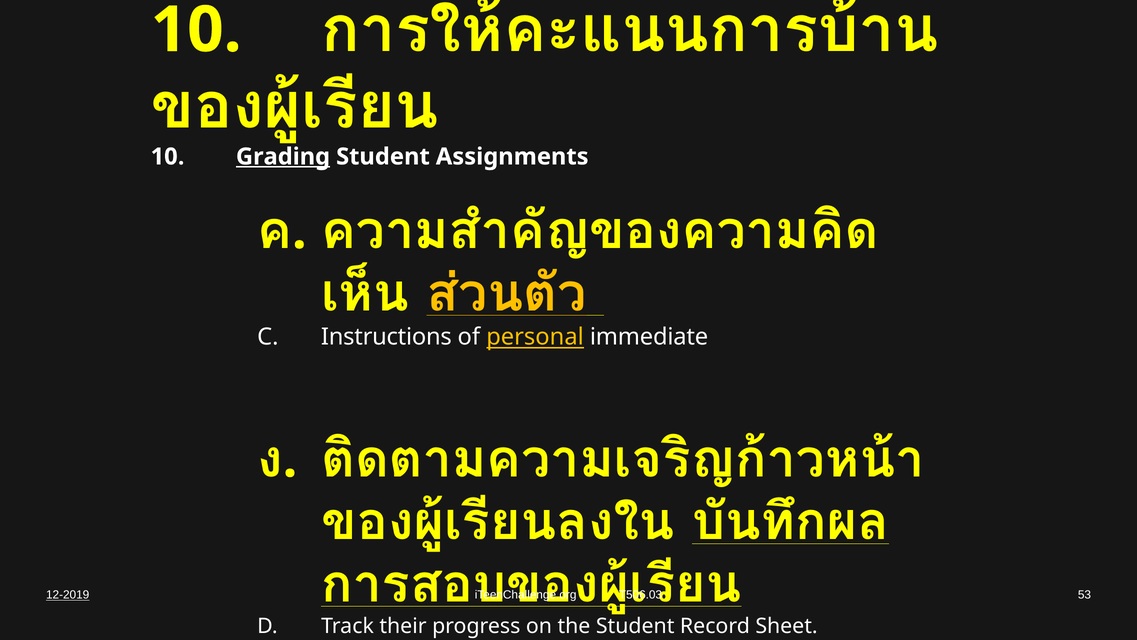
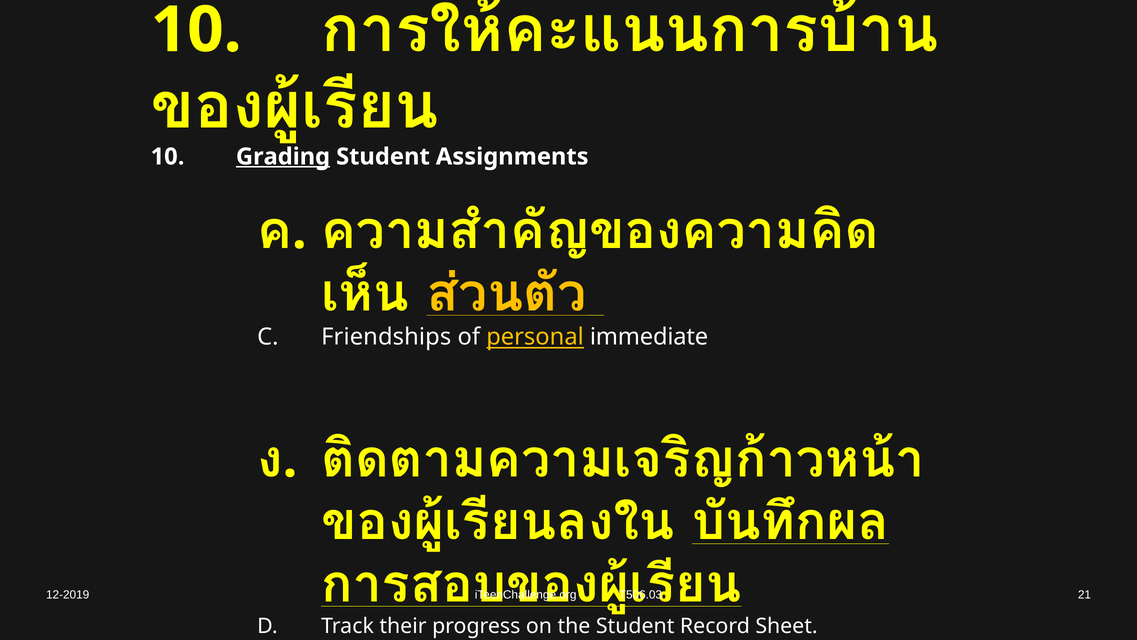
Instructions: Instructions -> Friendships
12-2019 underline: present -> none
53: 53 -> 21
